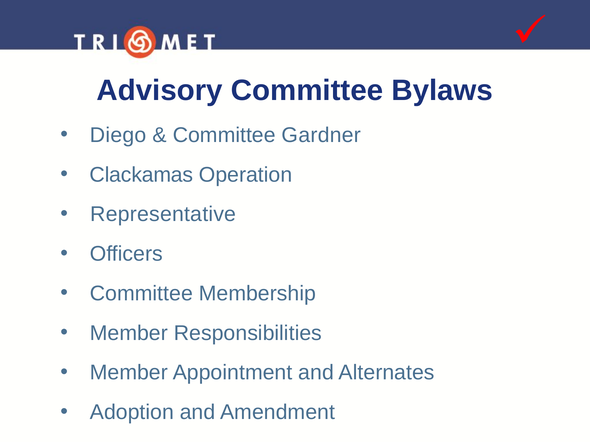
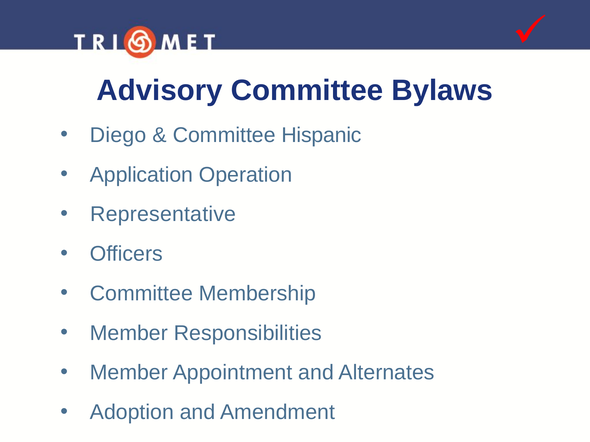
Gardner: Gardner -> Hispanic
Clackamas: Clackamas -> Application
